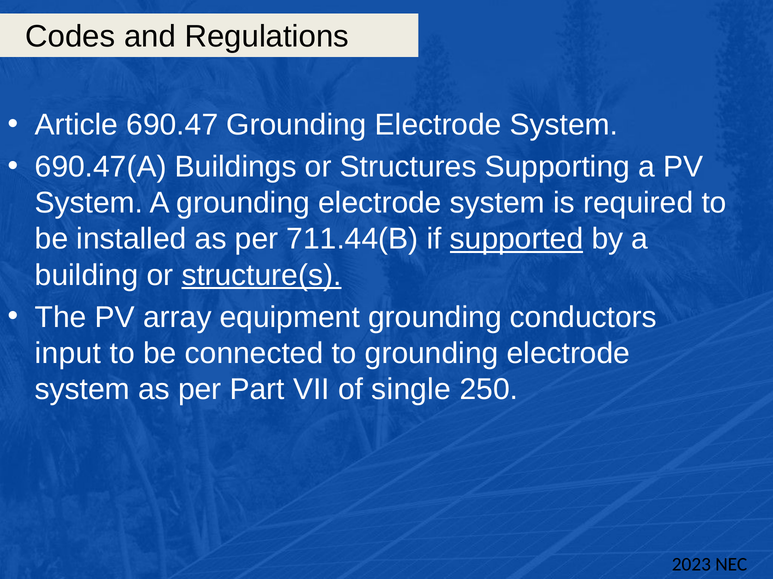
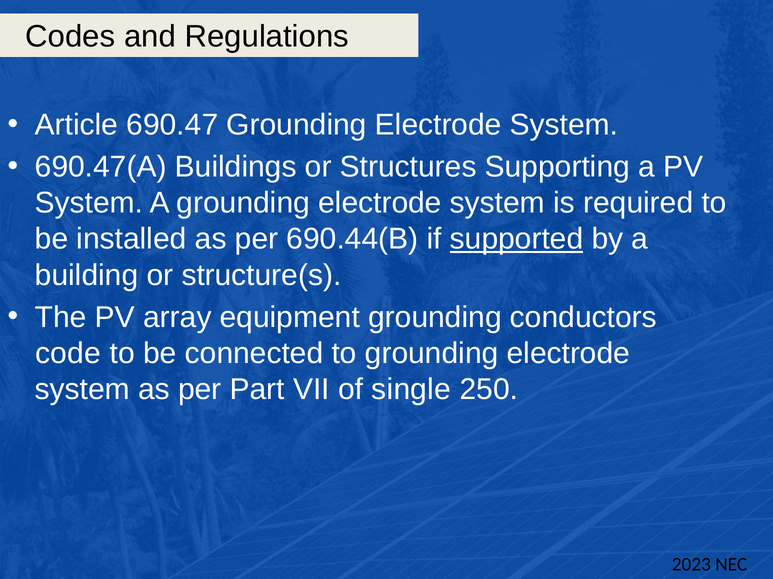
711.44(B: 711.44(B -> 690.44(B
structure(s underline: present -> none
input: input -> code
